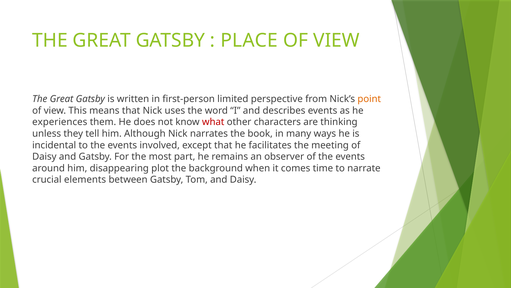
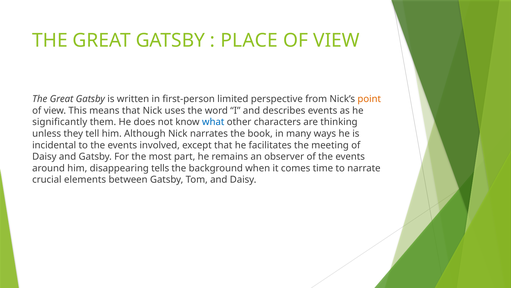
experiences: experiences -> significantly
what colour: red -> blue
plot: plot -> tells
